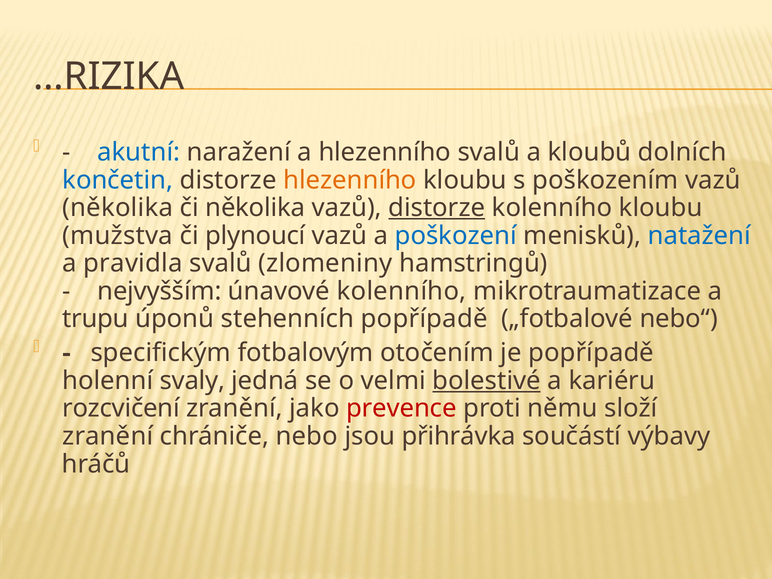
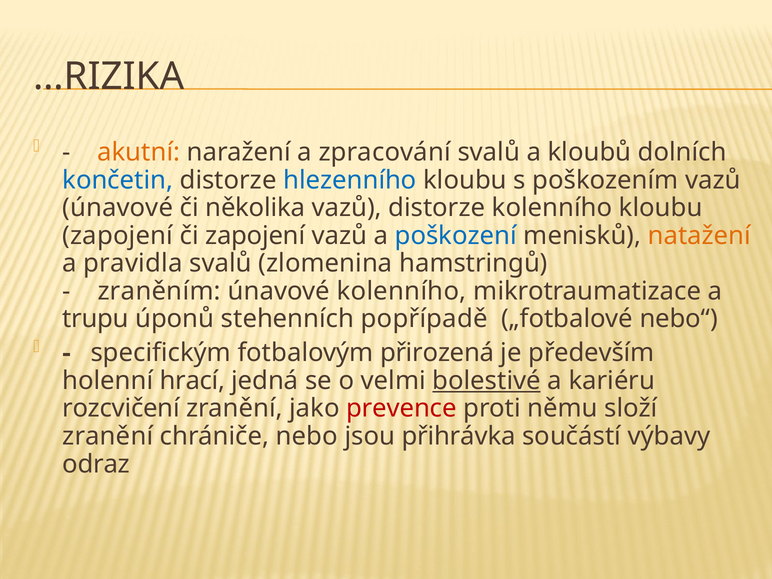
akutní colour: blue -> orange
a hlezenního: hlezenního -> zpracování
hlezenního at (350, 180) colour: orange -> blue
několika at (118, 208): několika -> únavové
distorze at (437, 208) underline: present -> none
mužstva at (118, 236): mužstva -> zapojení
či plynoucí: plynoucí -> zapojení
natažení colour: blue -> orange
zlomeniny: zlomeniny -> zlomenina
nejvyšším: nejvyšším -> zraněním
otočením: otočením -> přirozená
je popřípadě: popřípadě -> především
svaly: svaly -> hrací
hráčů: hráčů -> odraz
